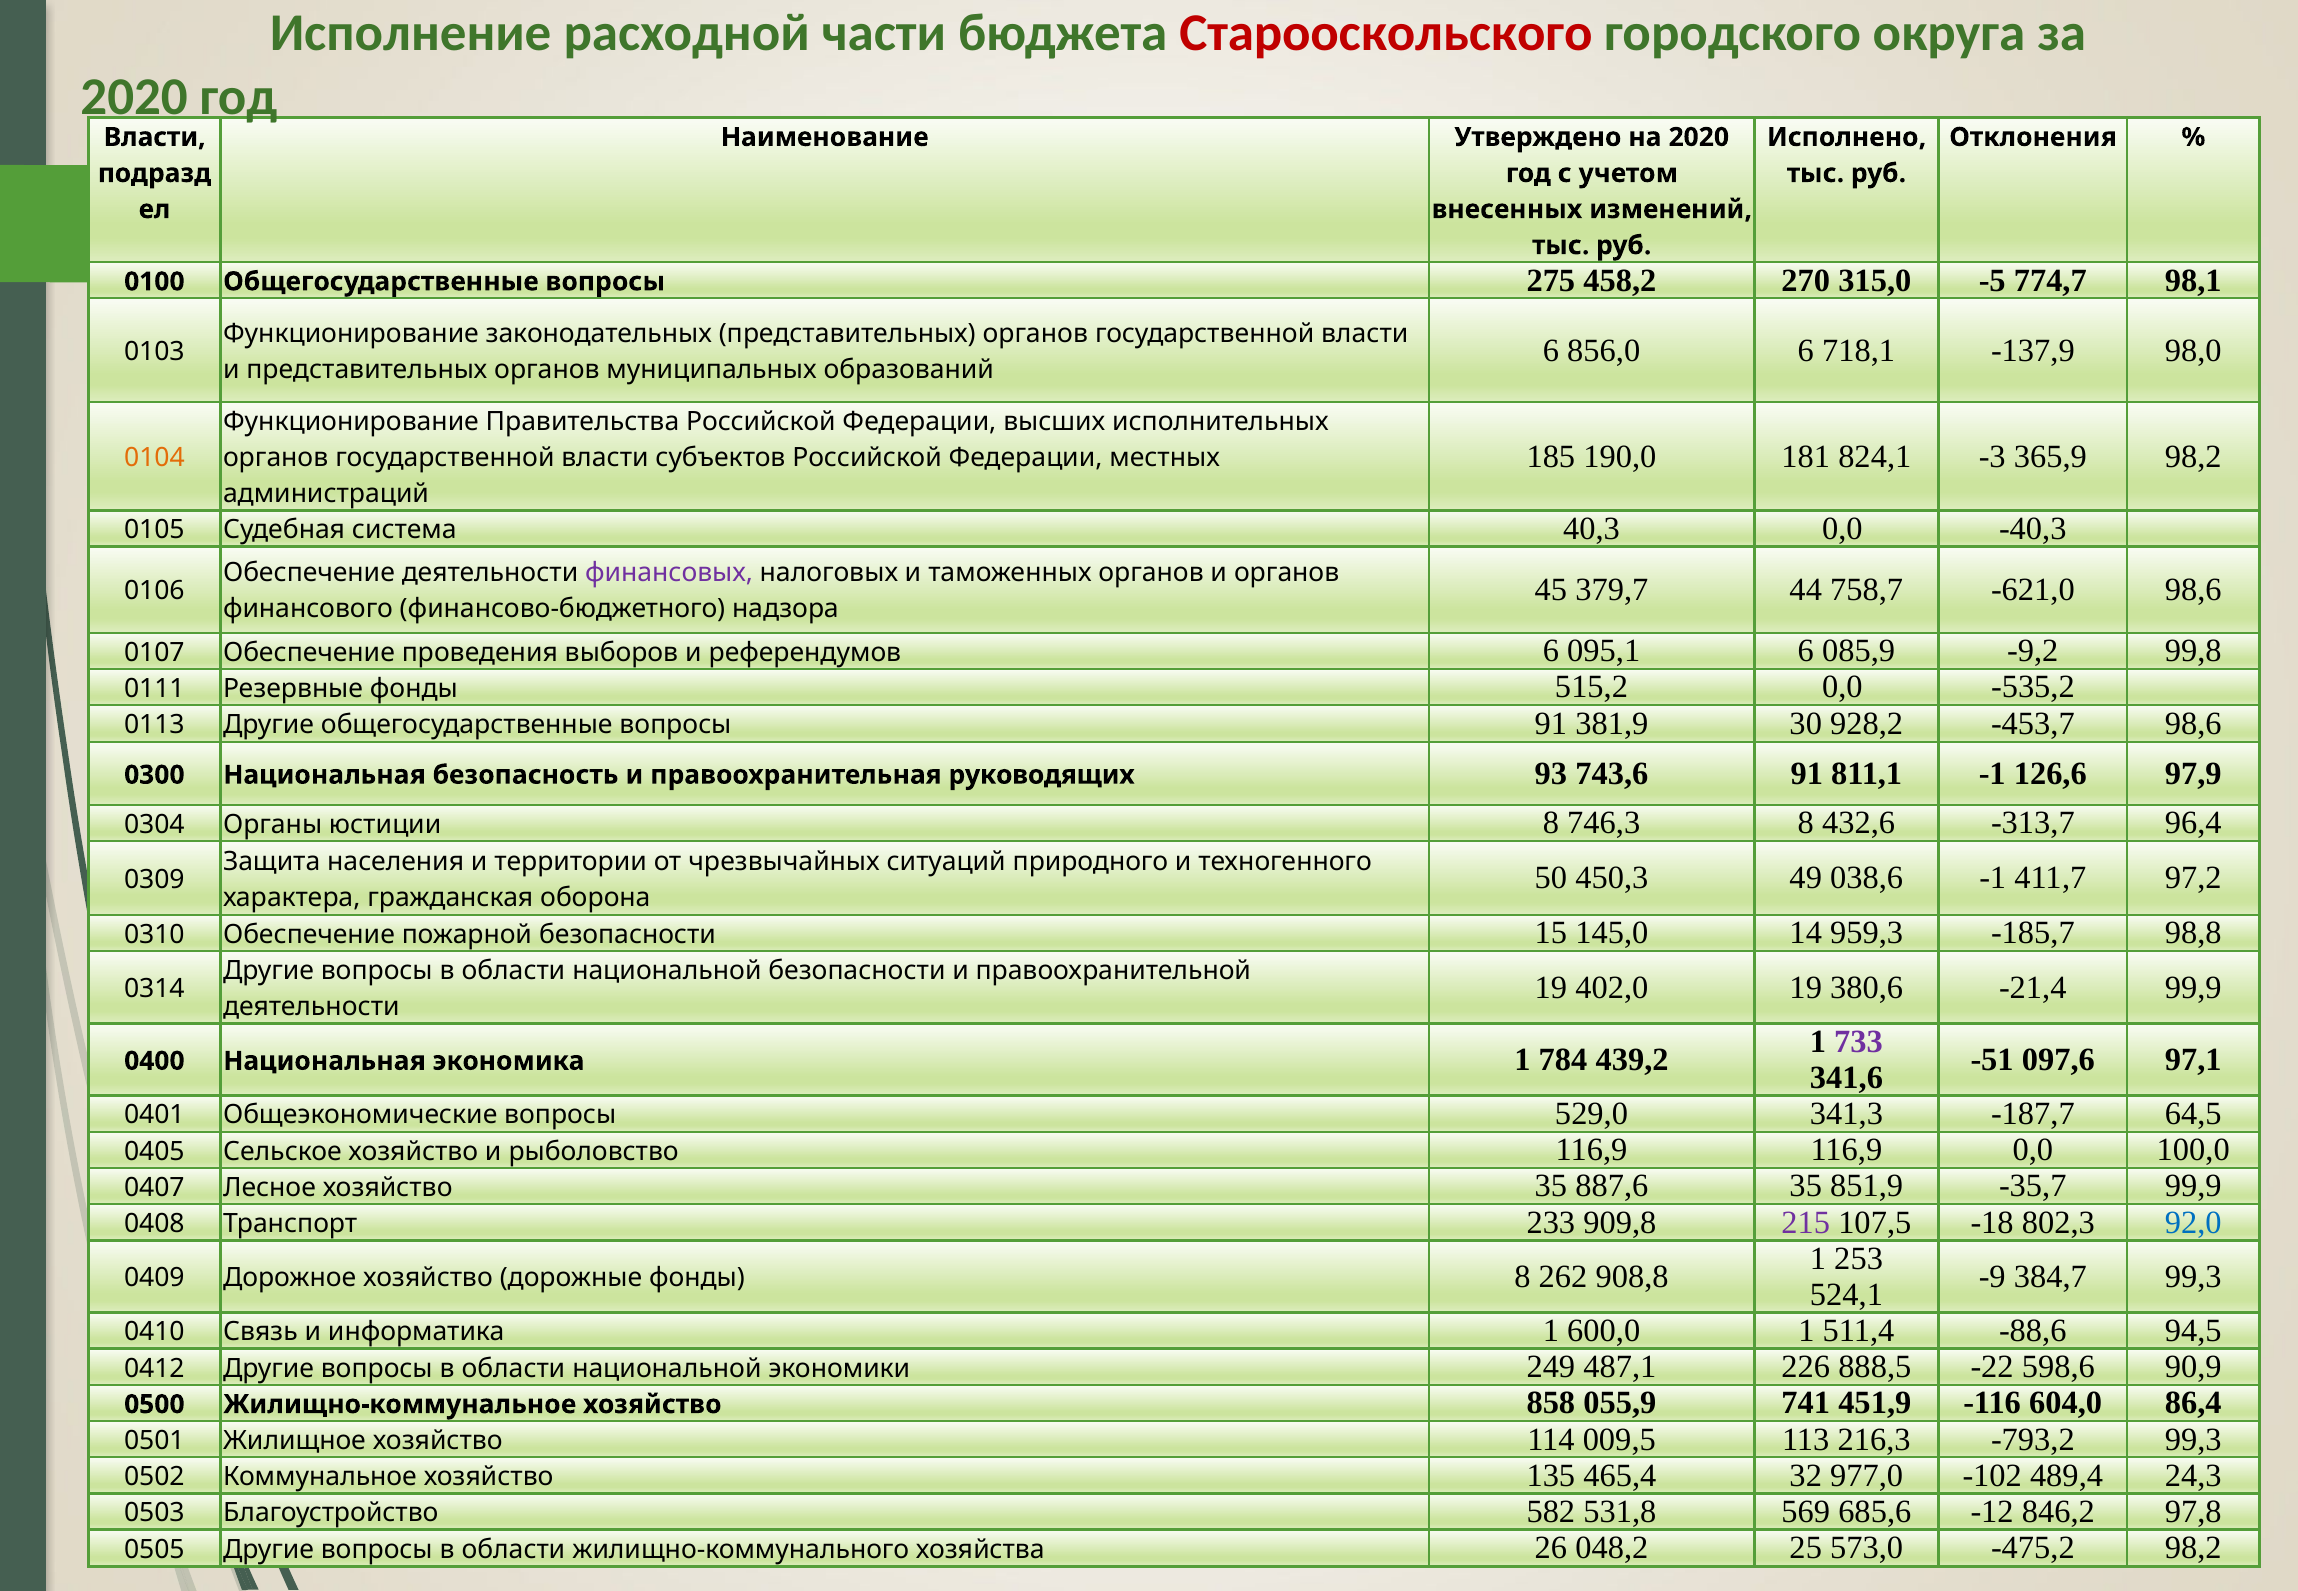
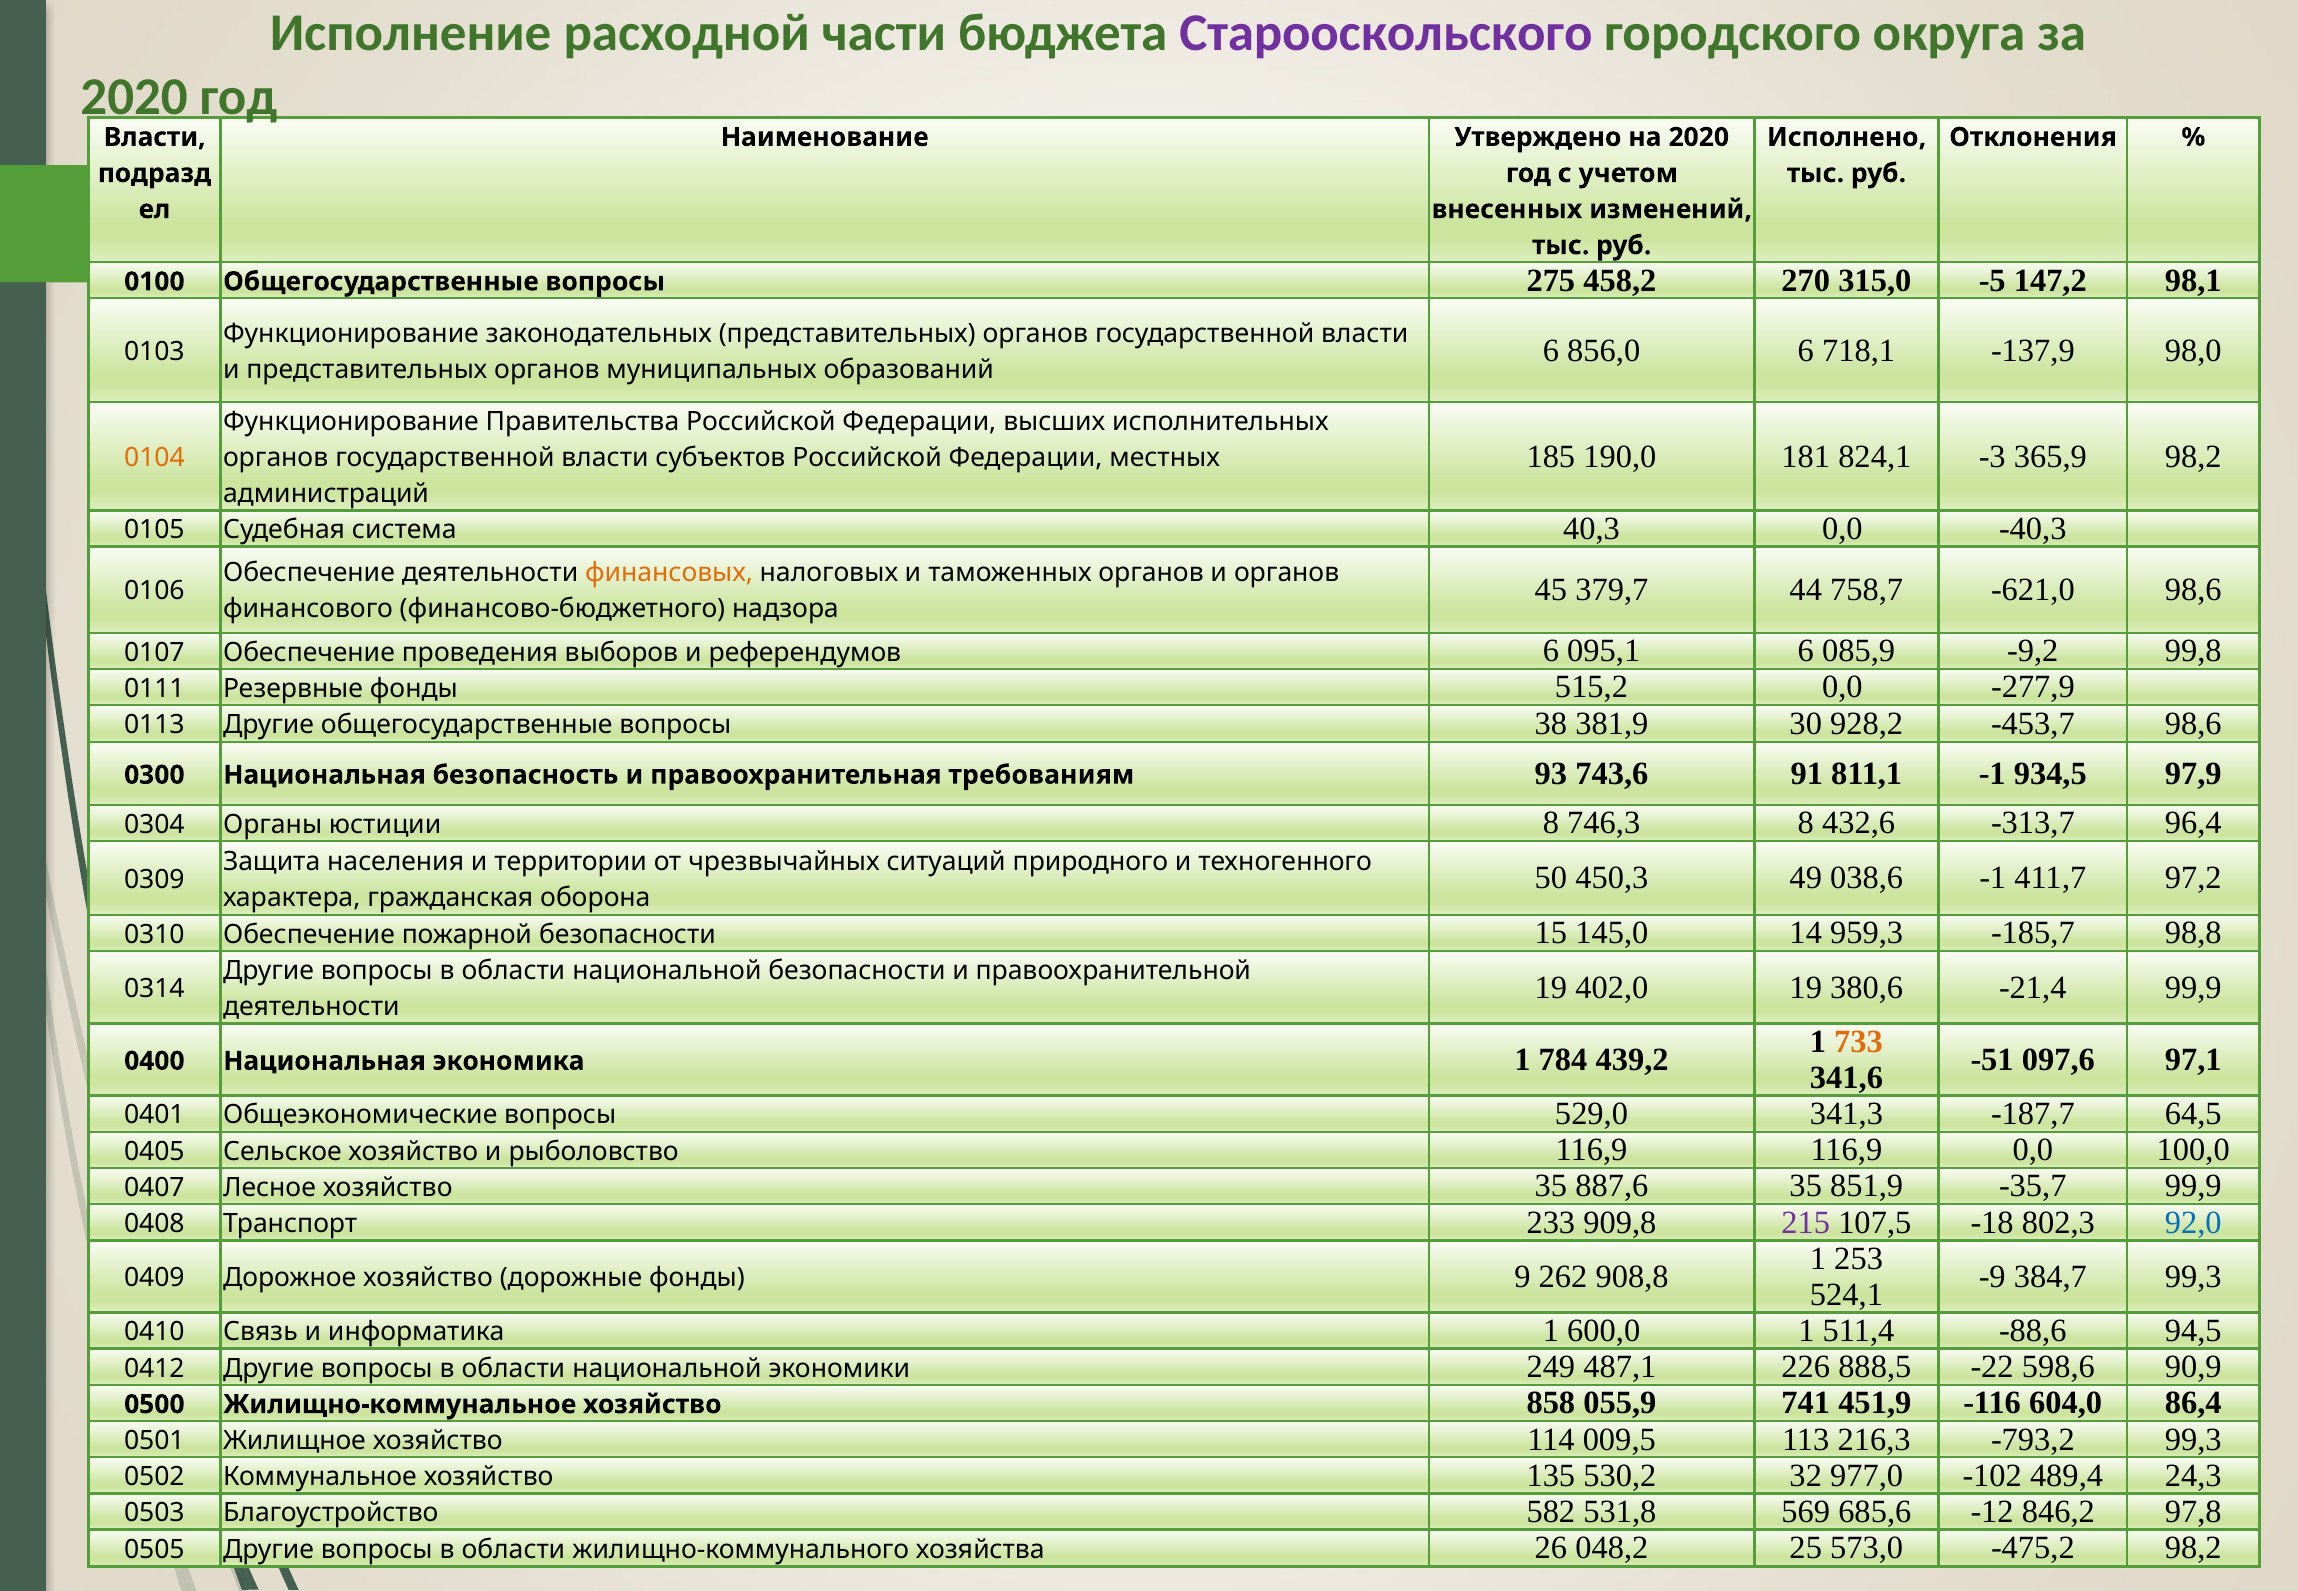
Старооскольского colour: red -> purple
774,7: 774,7 -> 147,2
финансовых colour: purple -> orange
-535,2: -535,2 -> -277,9
91 at (1551, 724): 91 -> 38
руководящих: руководящих -> требованиям
126,6: 126,6 -> 934,5
733 colour: purple -> orange
фонды 8: 8 -> 9
465,4: 465,4 -> 530,2
